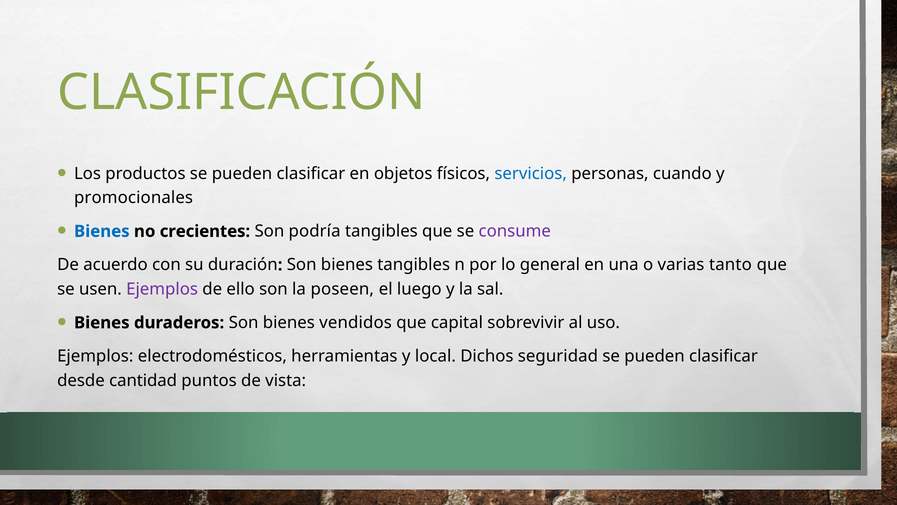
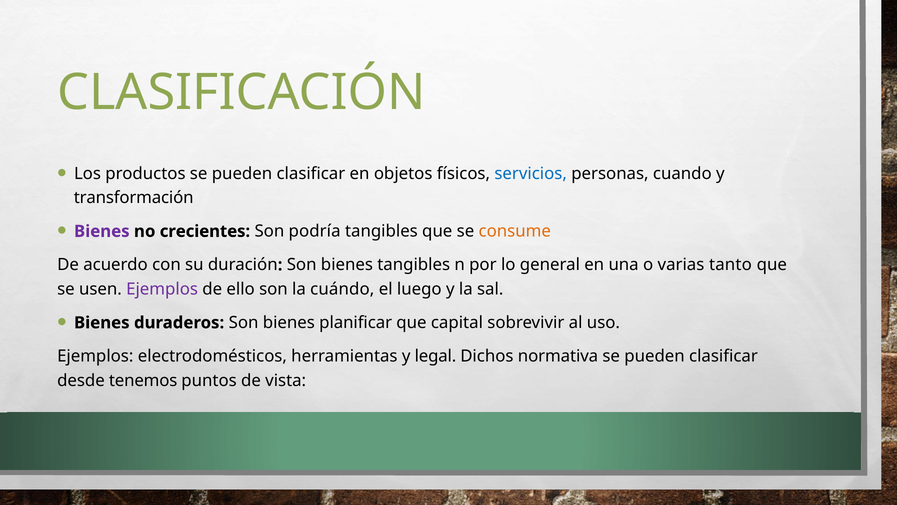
promocionales: promocionales -> transformación
Bienes at (102, 231) colour: blue -> purple
consume colour: purple -> orange
poseen: poseen -> cuándo
vendidos: vendidos -> planificar
local: local -> legal
seguridad: seguridad -> normativa
cantidad: cantidad -> tenemos
